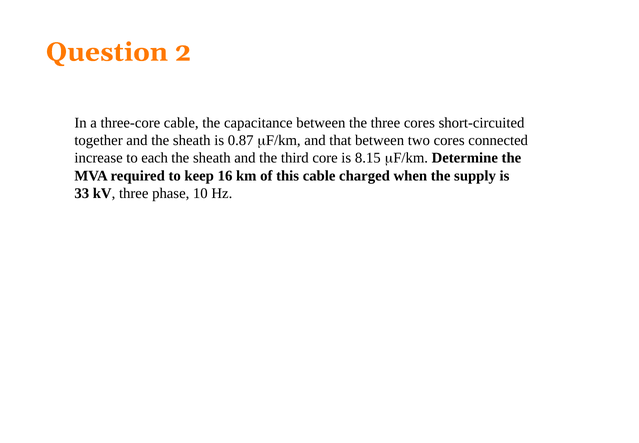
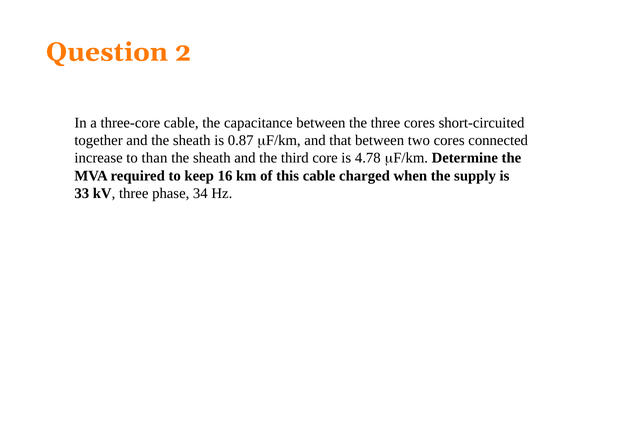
each: each -> than
8.15: 8.15 -> 4.78
10: 10 -> 34
